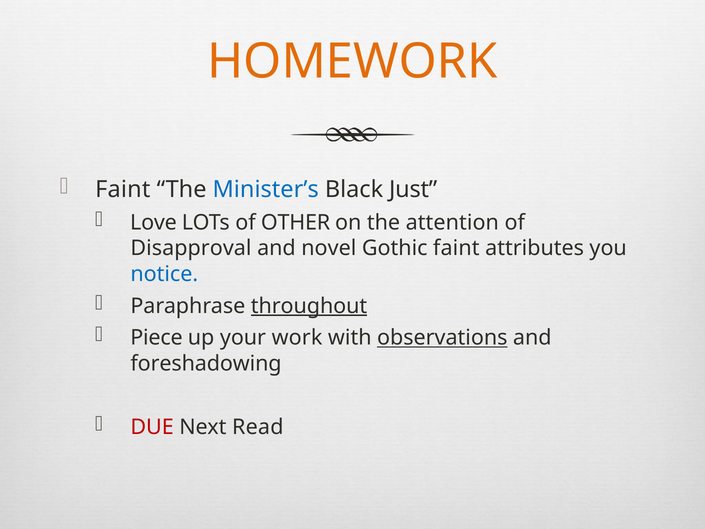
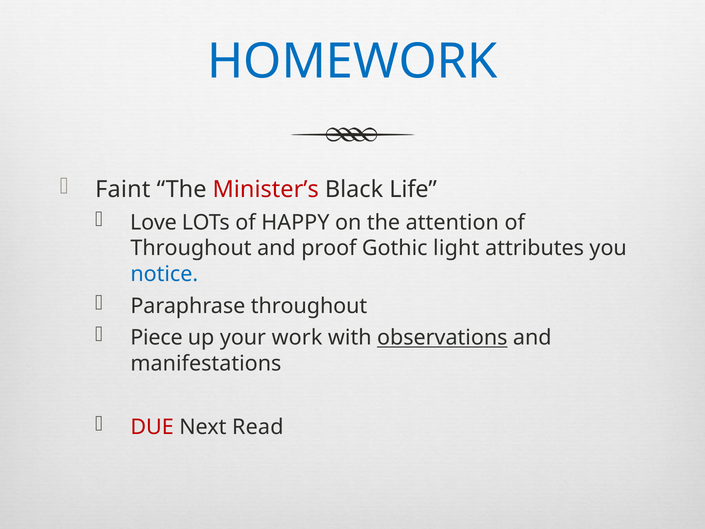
HOMEWORK colour: orange -> blue
Minister’s colour: blue -> red
Just: Just -> Life
OTHER: OTHER -> HAPPY
Disapproval at (191, 248): Disapproval -> Throughout
novel: novel -> proof
Gothic faint: faint -> light
throughout at (309, 306) underline: present -> none
foreshadowing: foreshadowing -> manifestations
